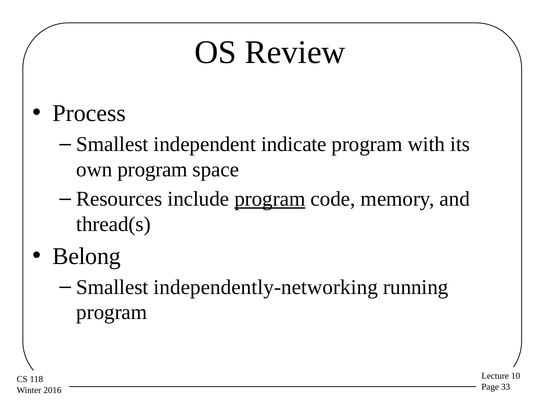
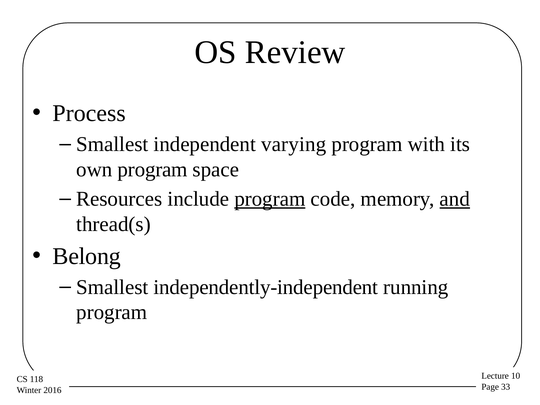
indicate: indicate -> varying
and underline: none -> present
independently-networking: independently-networking -> independently-independent
